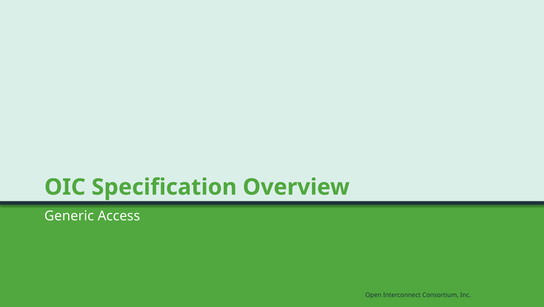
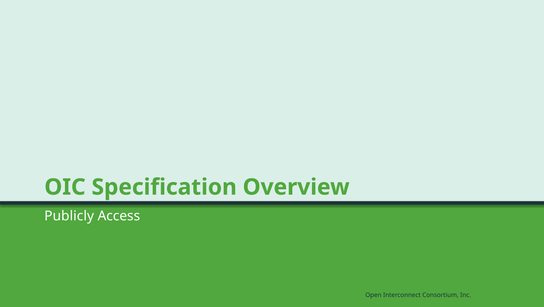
Generic: Generic -> Publicly
